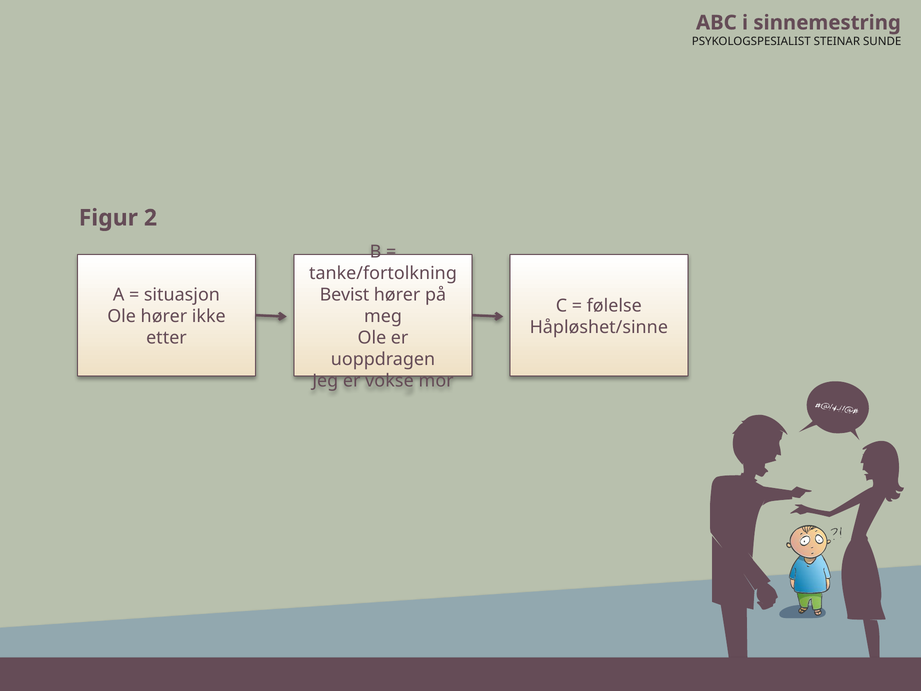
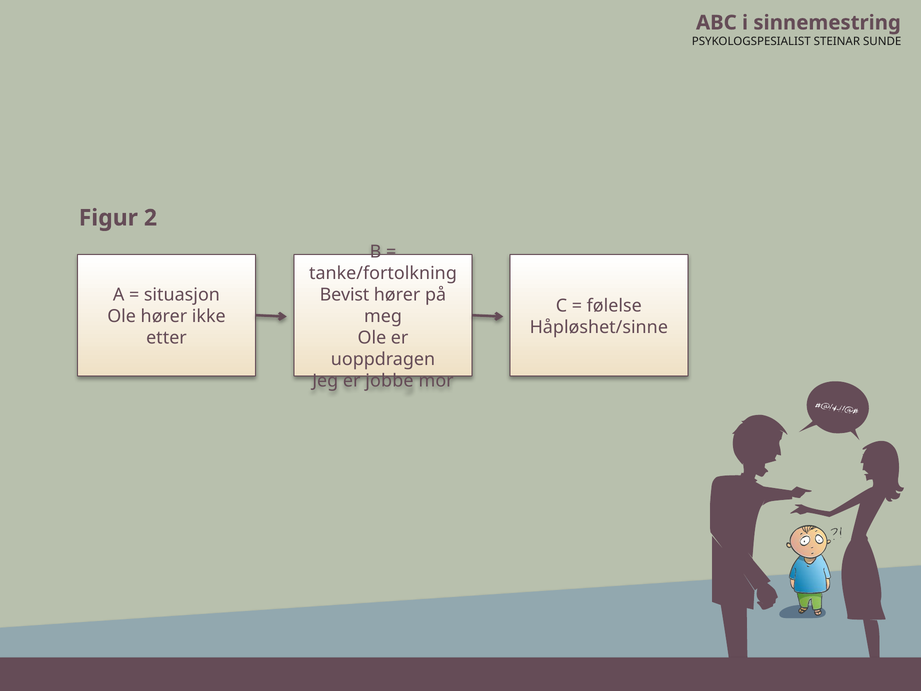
vokse: vokse -> jobbe
